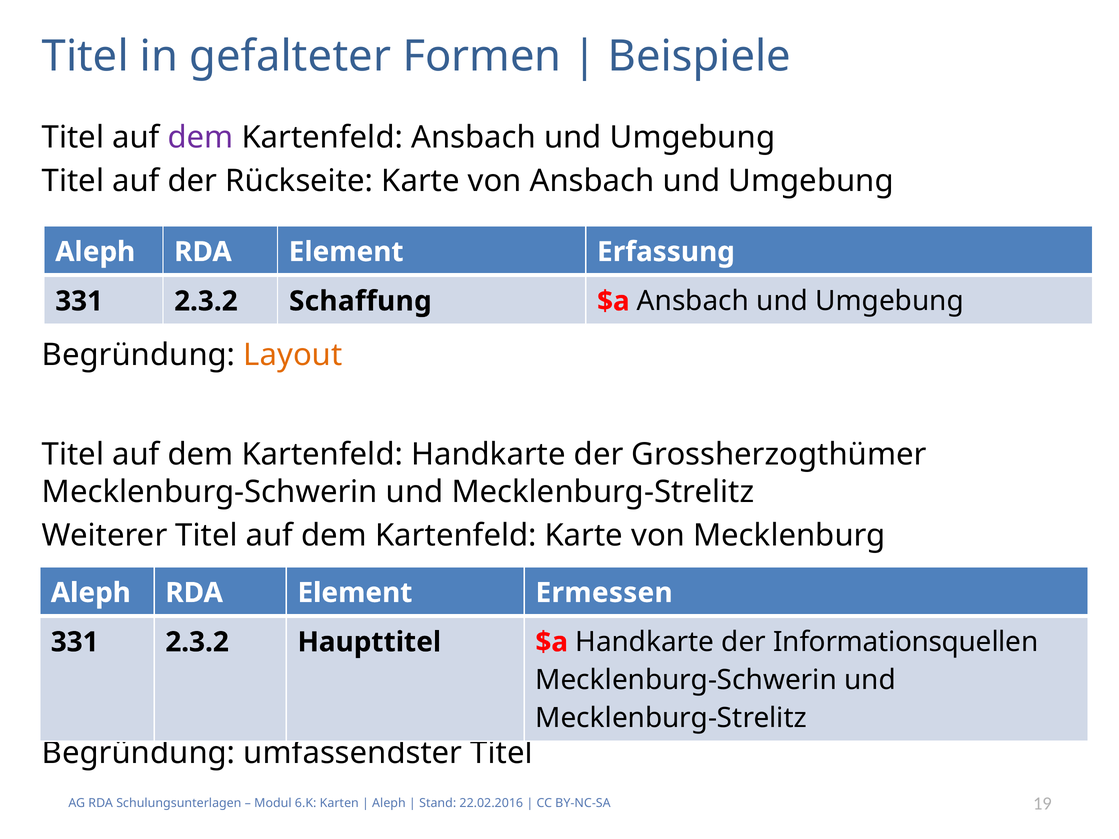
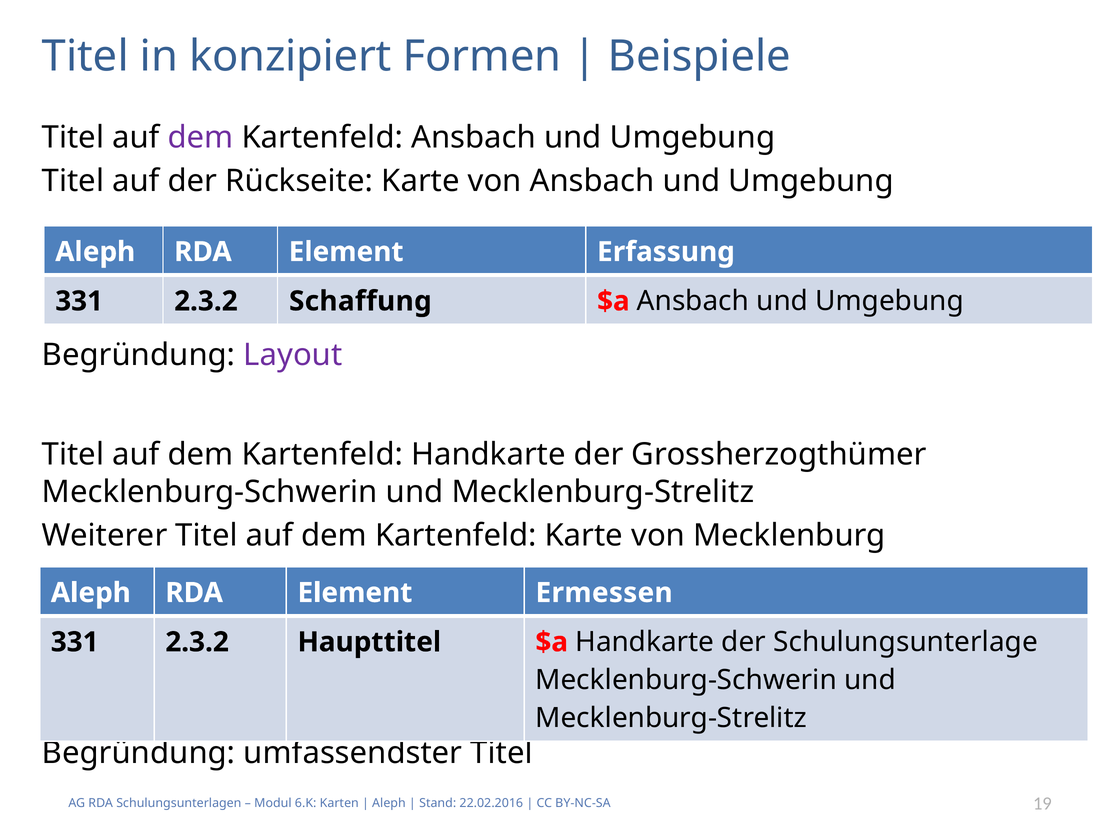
gefalteter: gefalteter -> konzipiert
Layout colour: orange -> purple
Informationsquellen: Informationsquellen -> Schulungsunterlage
